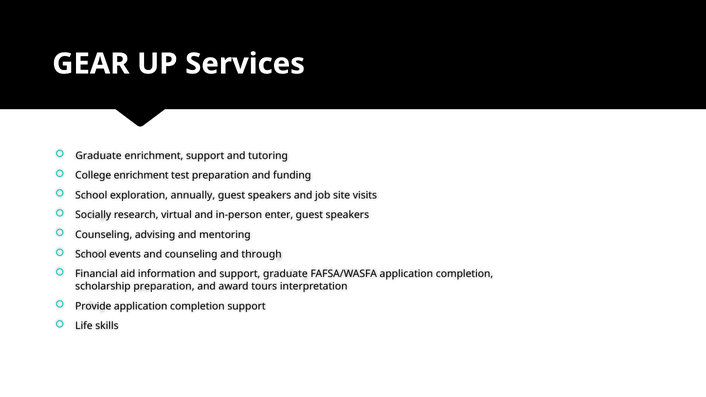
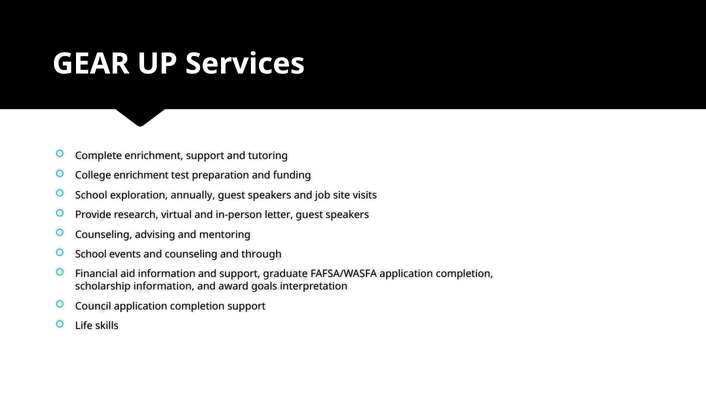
Graduate at (99, 156): Graduate -> Complete
Socially: Socially -> Provide
enter: enter -> letter
scholarship preparation: preparation -> information
tours: tours -> goals
Provide: Provide -> Council
